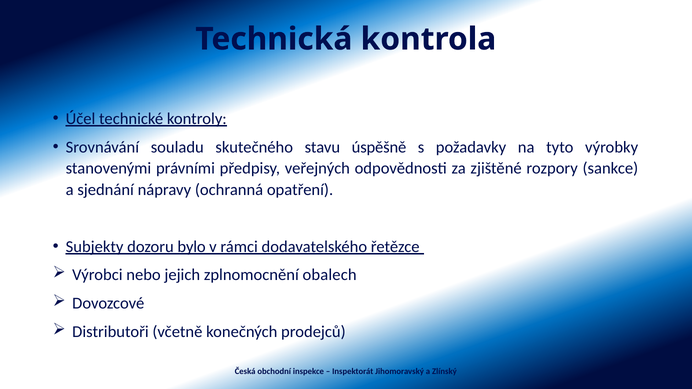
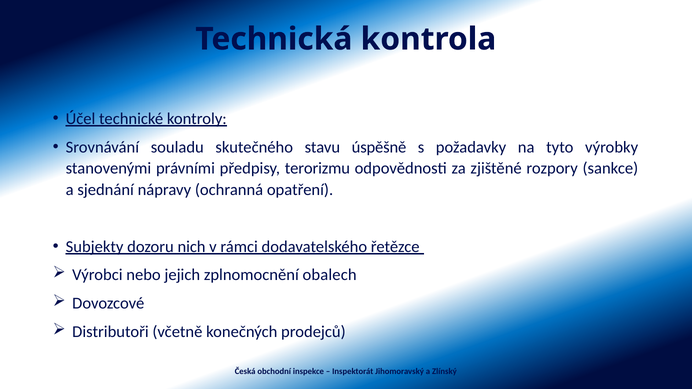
veřejných: veřejných -> terorizmu
bylo: bylo -> nich
